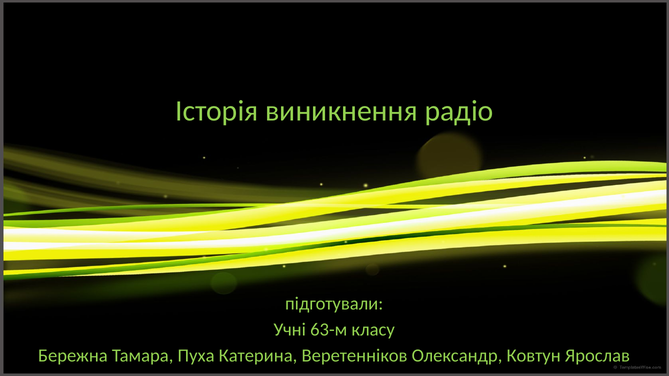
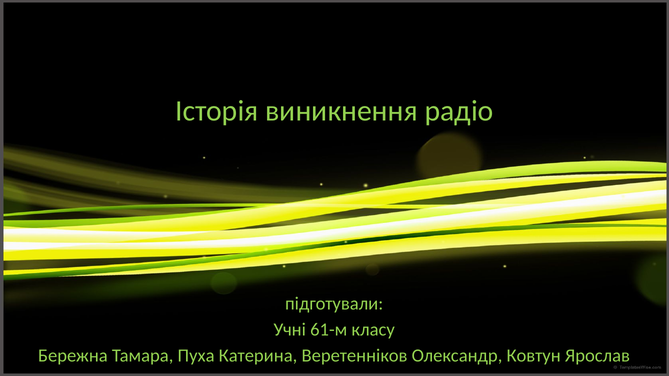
63-м: 63-м -> 61-м
